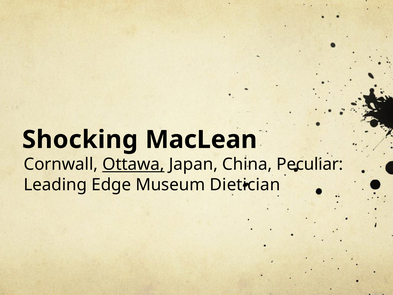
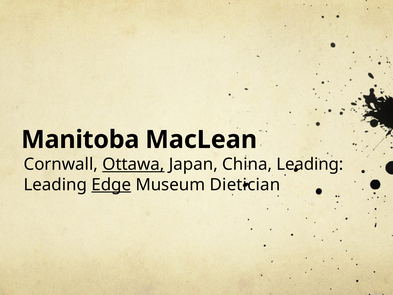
Shocking: Shocking -> Manitoba
China Peculiar: Peculiar -> Leading
Edge underline: none -> present
